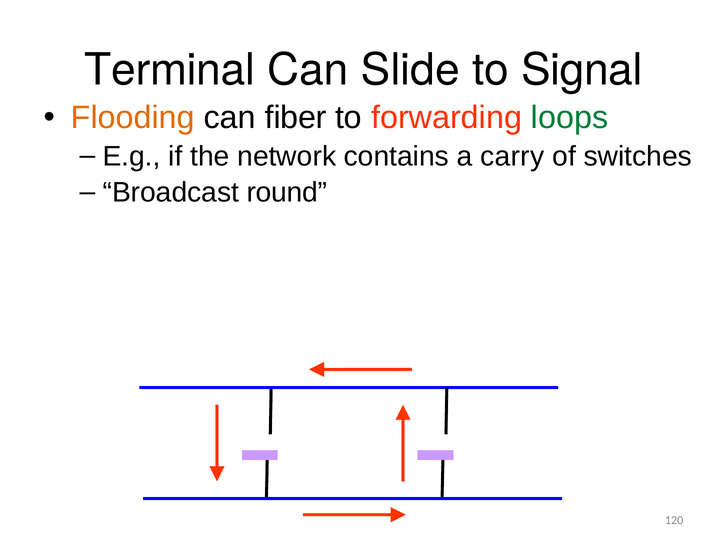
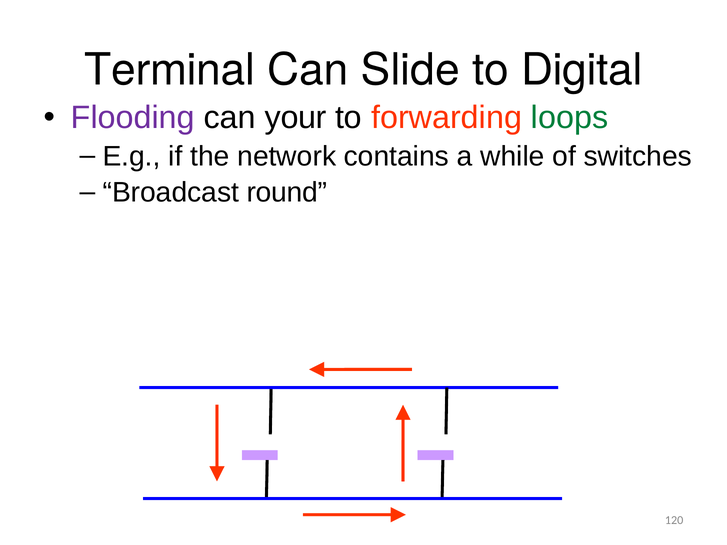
Signal: Signal -> Digital
Flooding colour: orange -> purple
fiber: fiber -> your
carry: carry -> while
